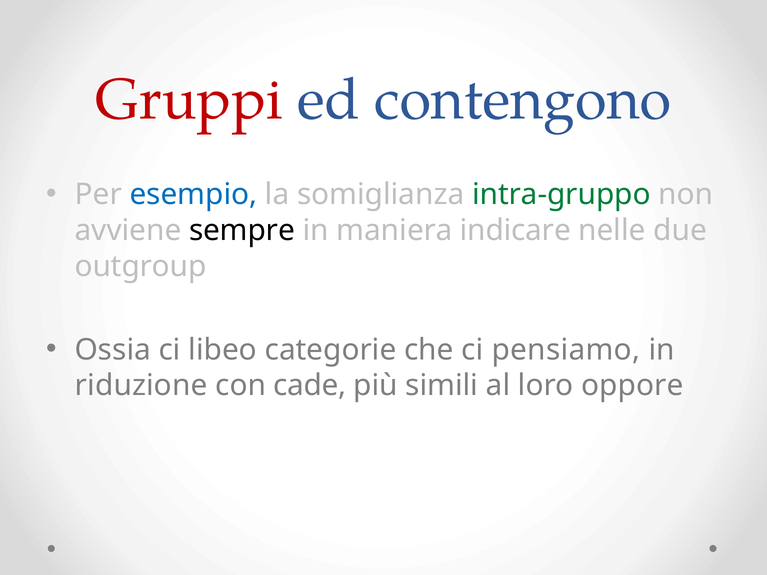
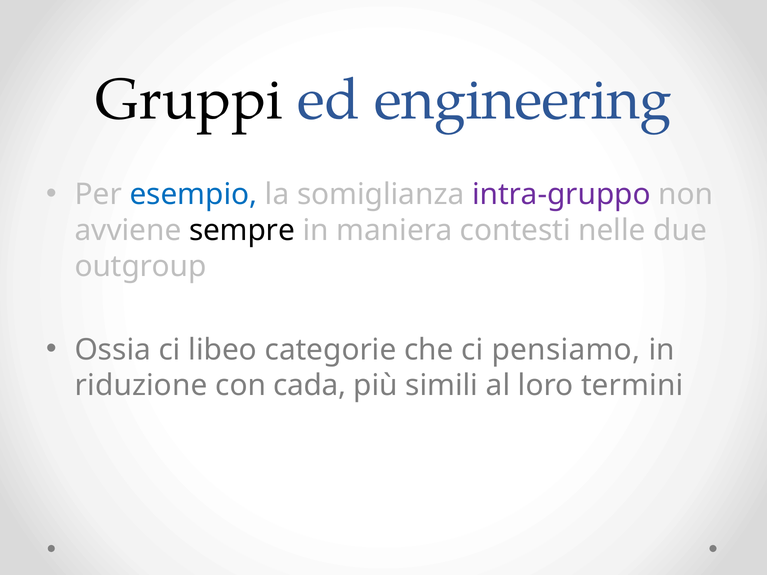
Gruppi colour: red -> black
contengono: contengono -> engineering
intra-gruppo colour: green -> purple
indicare: indicare -> contesti
cade: cade -> cada
oppore: oppore -> termini
